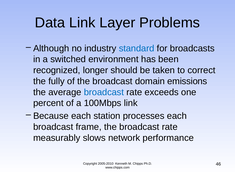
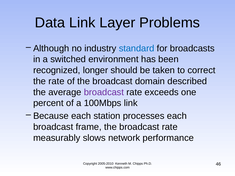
the fully: fully -> rate
emissions: emissions -> described
broadcast at (104, 92) colour: blue -> purple
